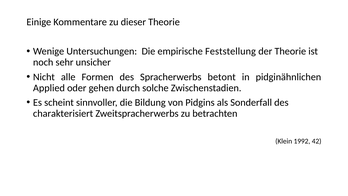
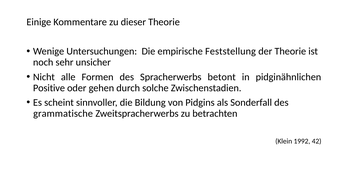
Applied: Applied -> Positive
charakterisiert: charakterisiert -> grammatische
